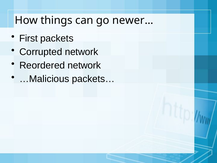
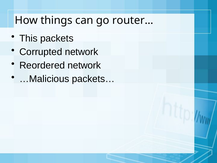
newer…: newer… -> router…
First: First -> This
